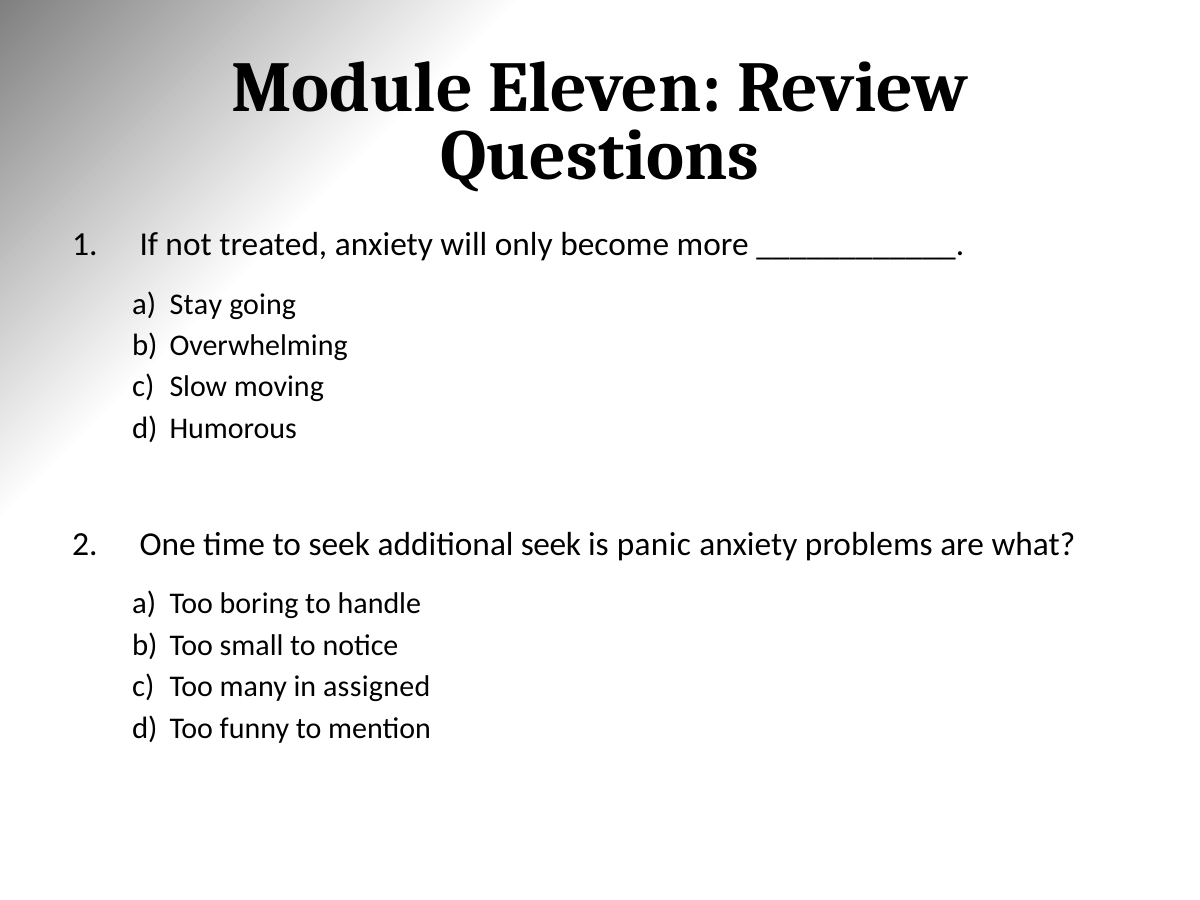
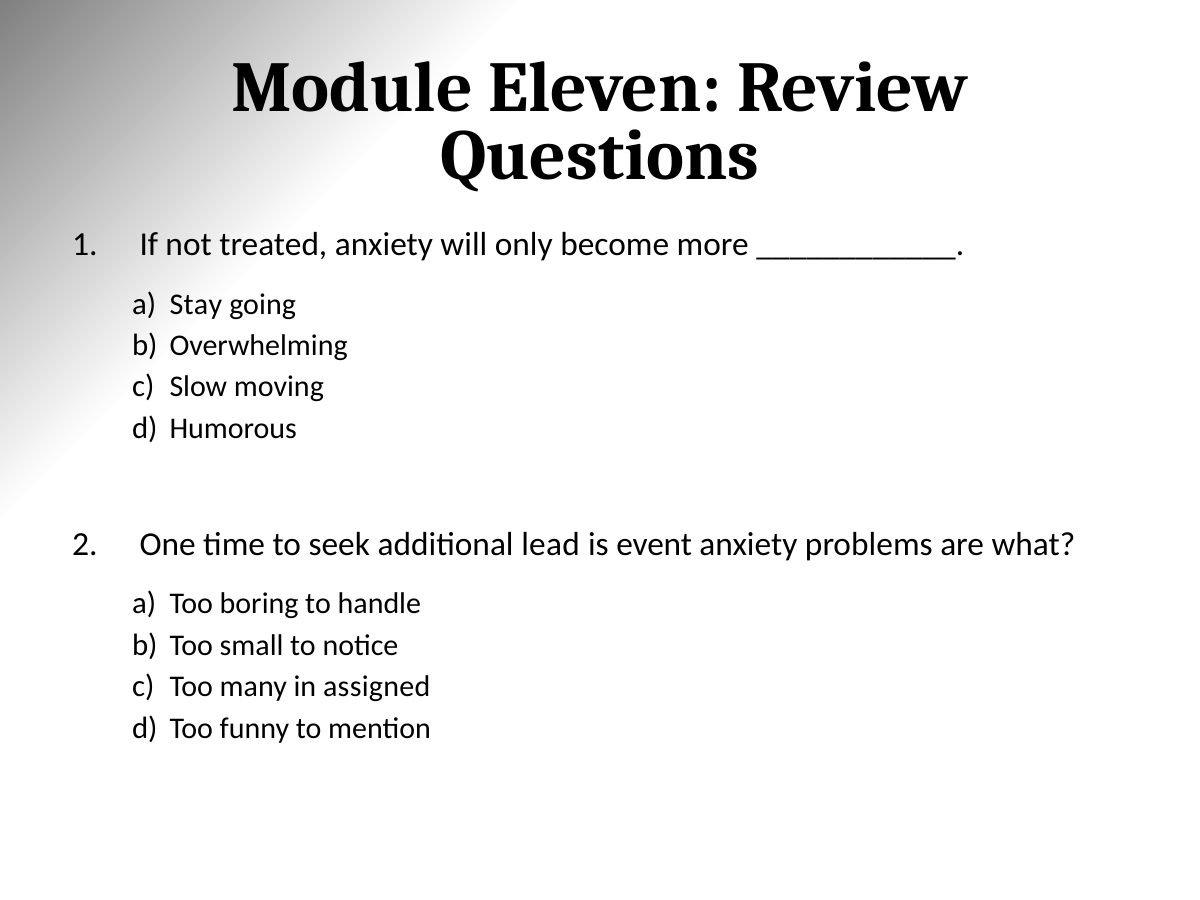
additional seek: seek -> lead
panic: panic -> event
